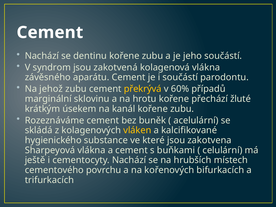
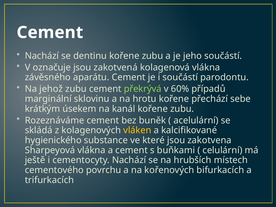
syndrom: syndrom -> označuje
překrývá colour: yellow -> light green
žluté: žluté -> sebe
